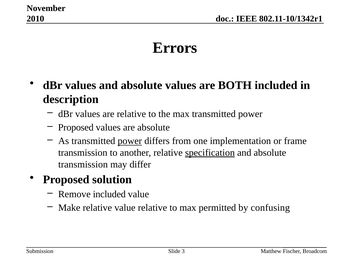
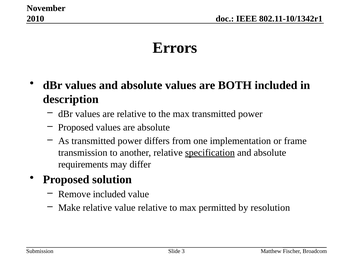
power at (130, 141) underline: present -> none
transmission at (83, 165): transmission -> requirements
confusing: confusing -> resolution
